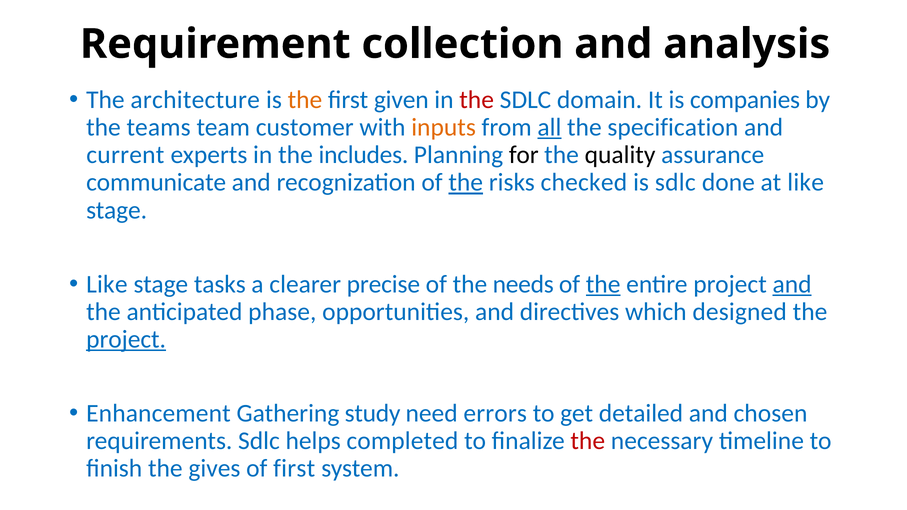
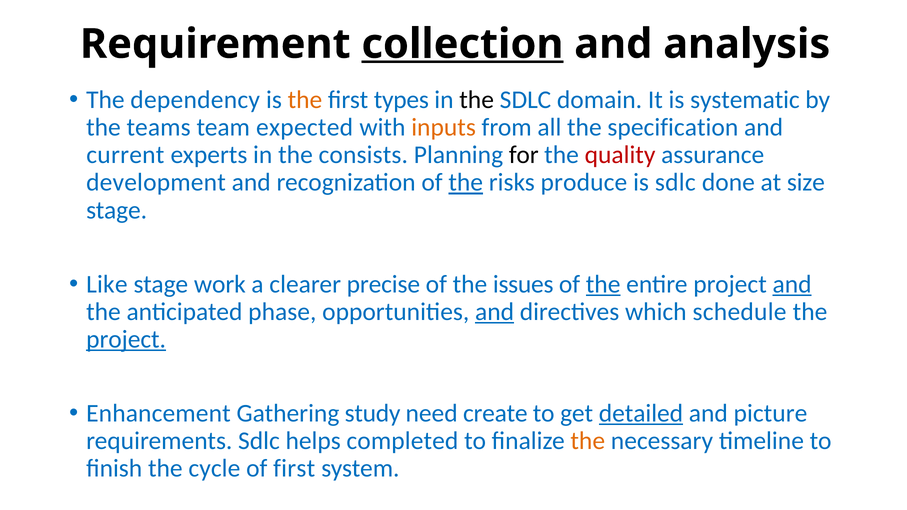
collection underline: none -> present
architecture: architecture -> dependency
given: given -> types
the at (477, 100) colour: red -> black
companies: companies -> systematic
customer: customer -> expected
all underline: present -> none
includes: includes -> consists
quality colour: black -> red
communicate: communicate -> development
checked: checked -> produce
at like: like -> size
tasks: tasks -> work
needs: needs -> issues
and at (495, 312) underline: none -> present
designed: designed -> schedule
errors: errors -> create
detailed underline: none -> present
chosen: chosen -> picture
the at (588, 441) colour: red -> orange
gives: gives -> cycle
